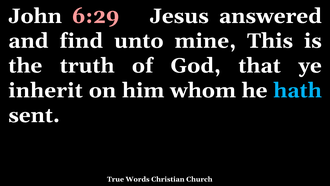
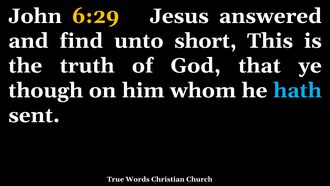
6:29 colour: pink -> yellow
mine: mine -> short
inherit: inherit -> though
